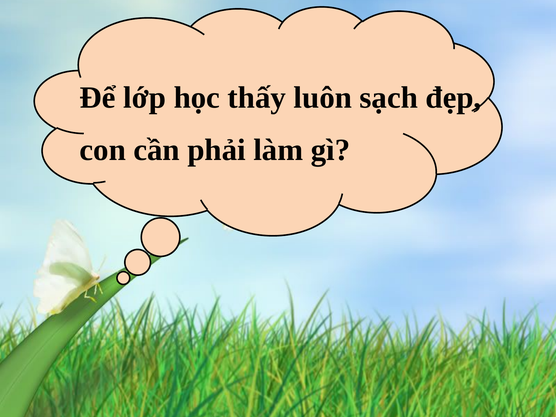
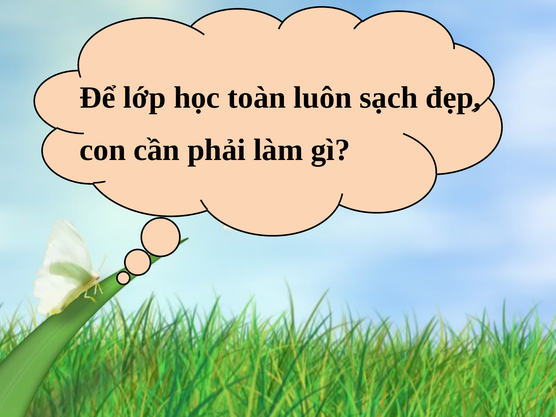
thấy: thấy -> toàn
